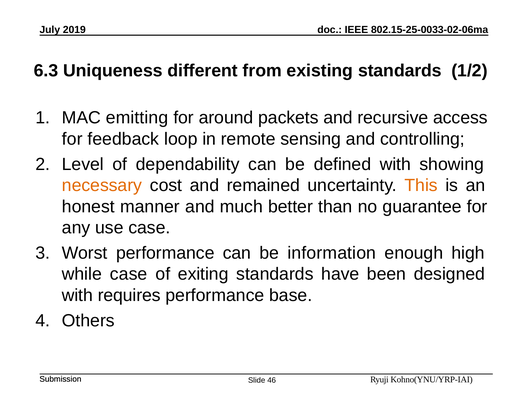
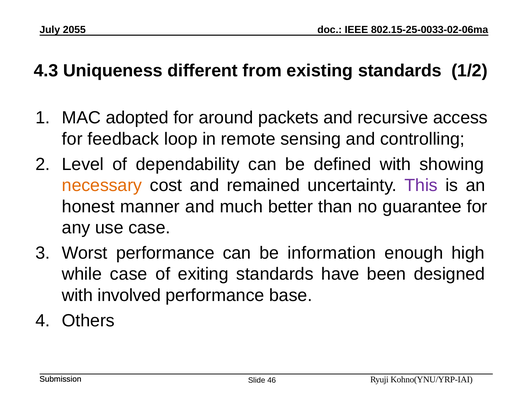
2019: 2019 -> 2055
6.3: 6.3 -> 4.3
emitting: emitting -> adopted
This colour: orange -> purple
requires: requires -> involved
